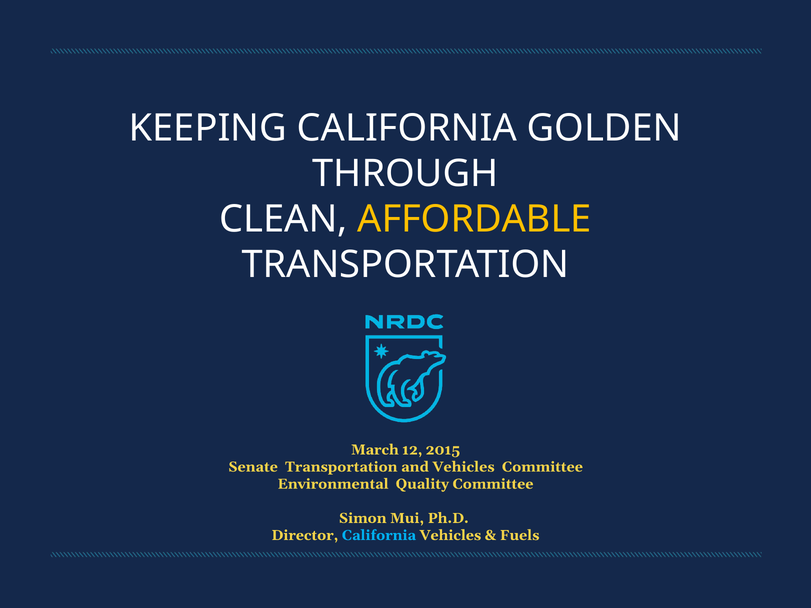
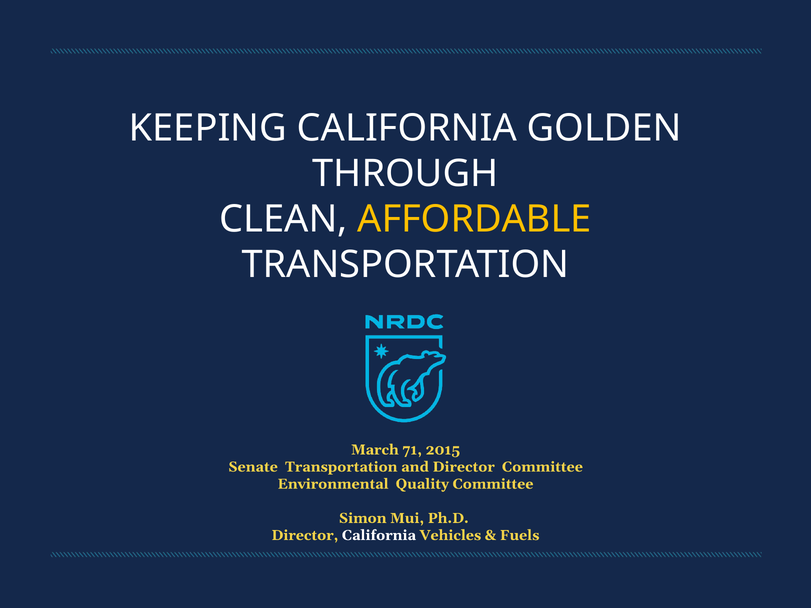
12: 12 -> 71
and Vehicles: Vehicles -> Director
California at (379, 535) colour: light blue -> white
